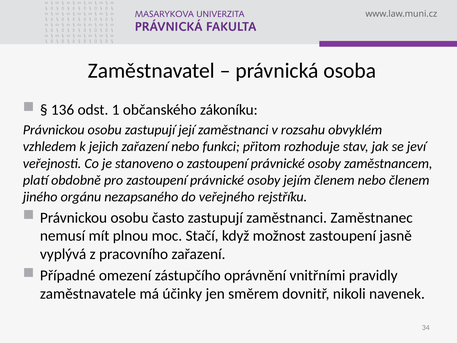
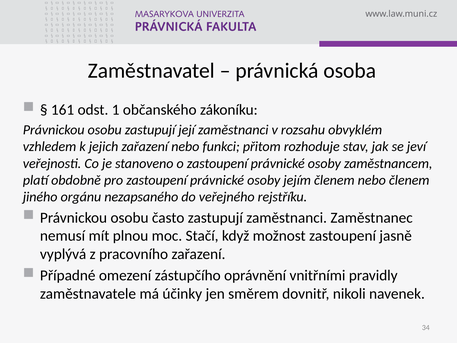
136: 136 -> 161
